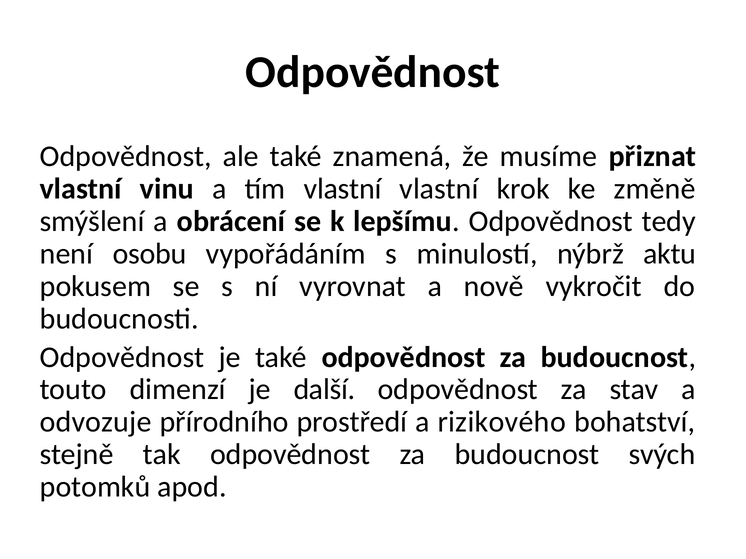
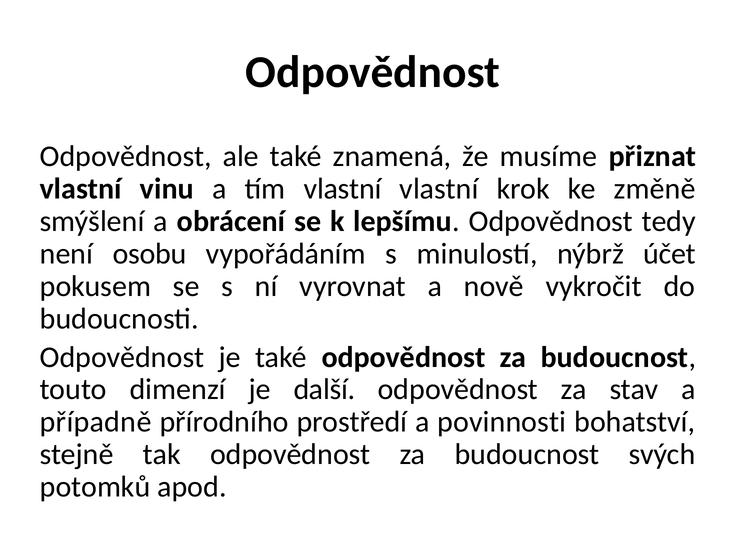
aktu: aktu -> účet
odvozuje: odvozuje -> případně
rizikového: rizikového -> povinnosti
